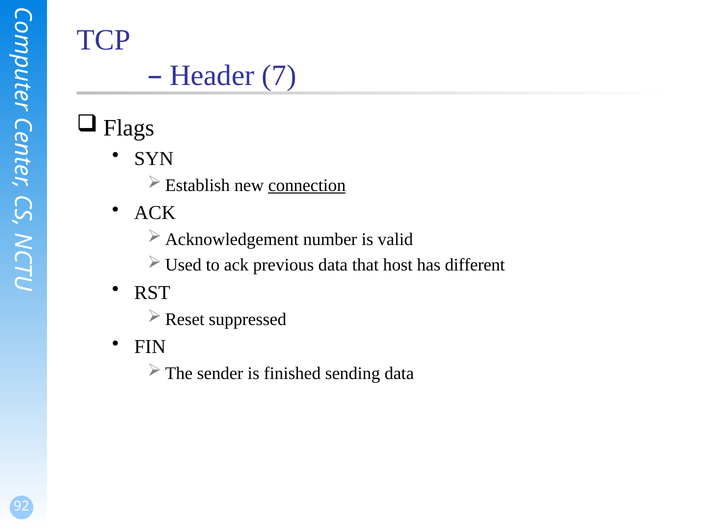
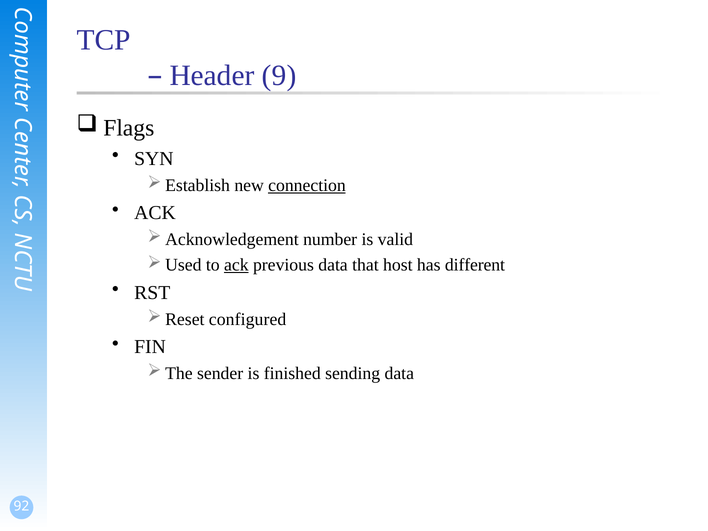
7: 7 -> 9
ack at (236, 265) underline: none -> present
suppressed: suppressed -> configured
